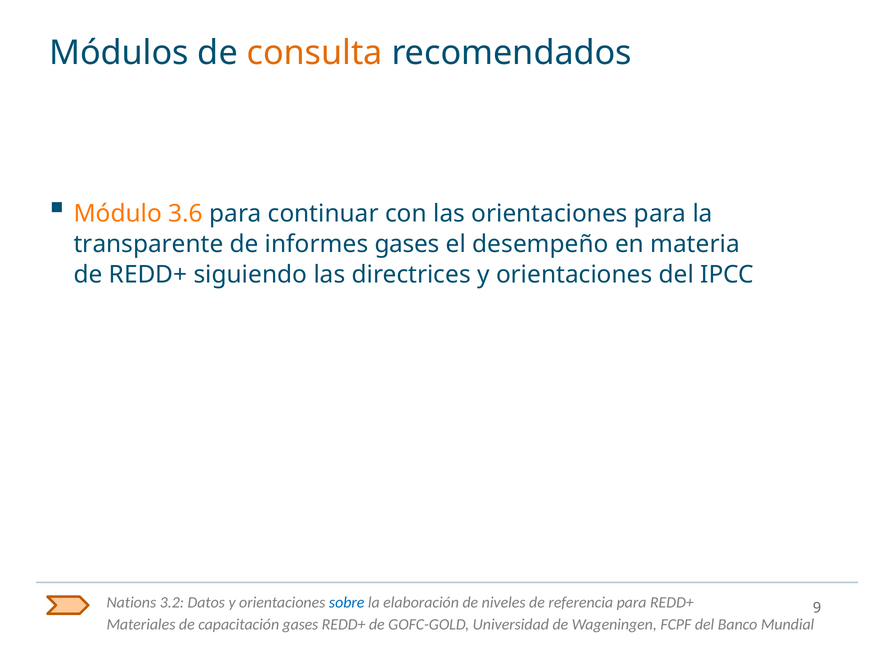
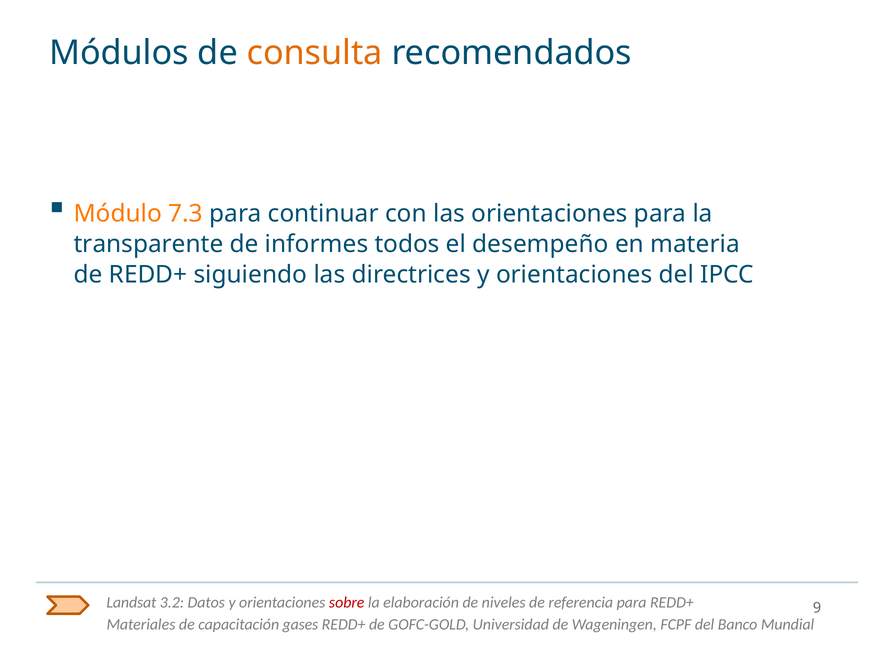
3.6: 3.6 -> 7.3
informes gases: gases -> todos
Nations: Nations -> Landsat
sobre colour: blue -> red
